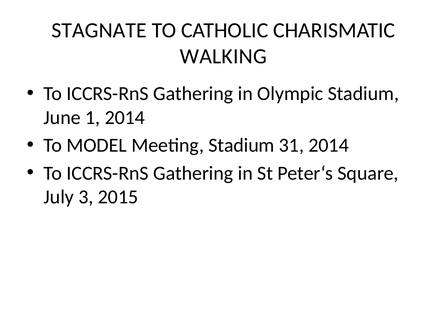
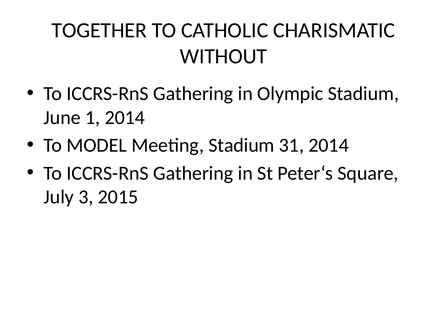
STAGNATE: STAGNATE -> TOGETHER
WALKING: WALKING -> WITHOUT
